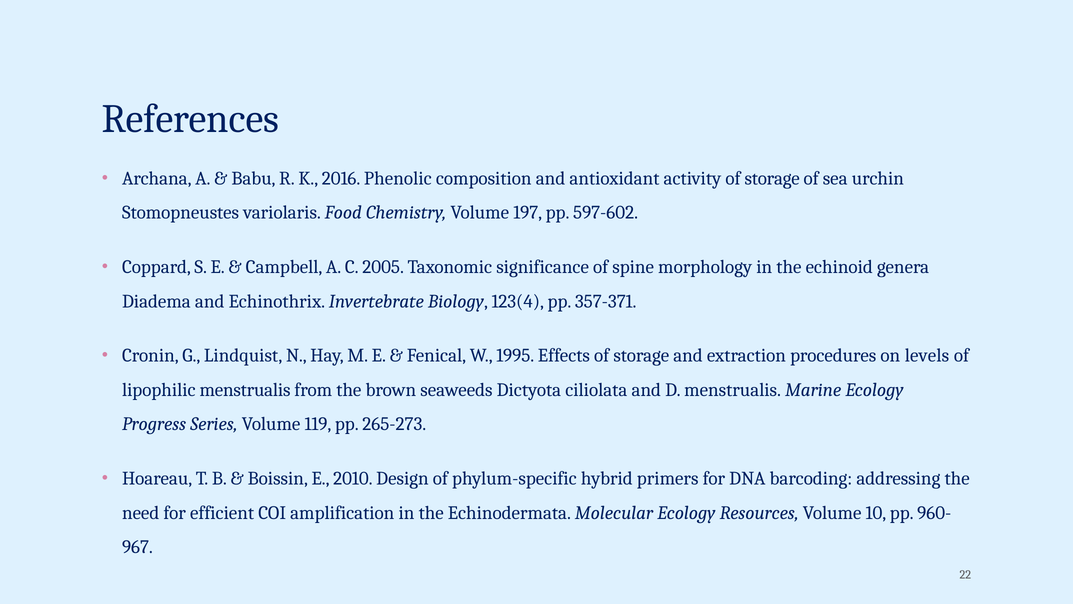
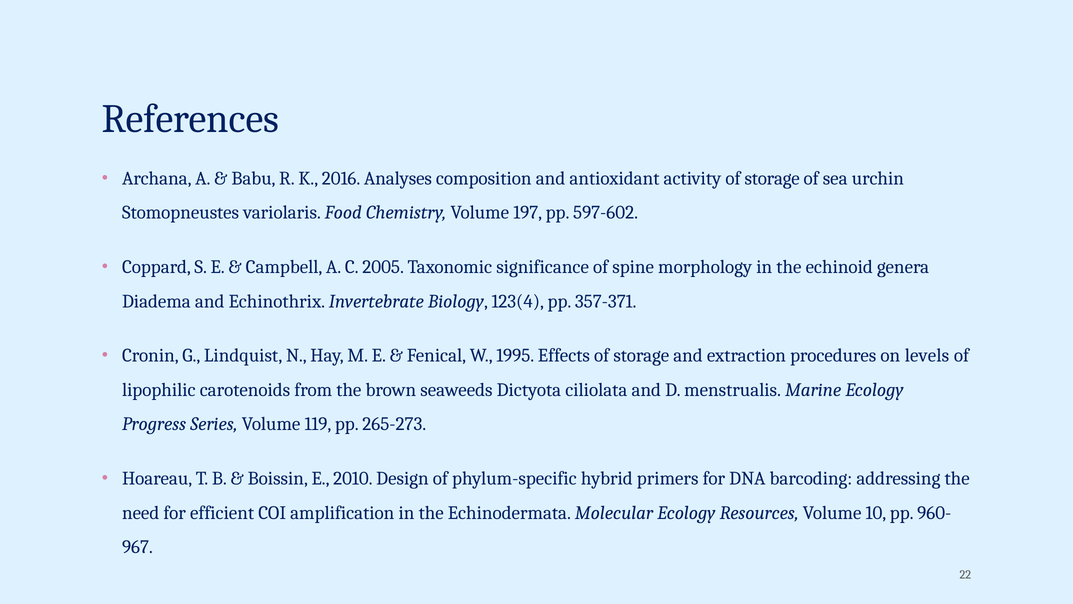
Phenolic: Phenolic -> Analyses
lipophilic menstrualis: menstrualis -> carotenoids
